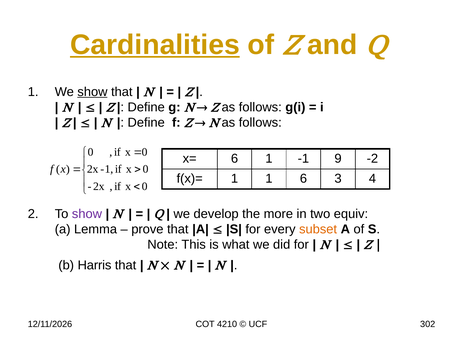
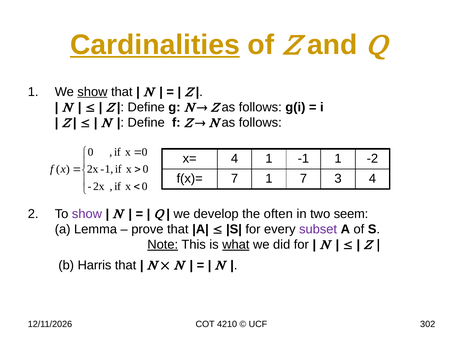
x= 6: 6 -> 4
-1 9: 9 -> 1
f(x)= 1: 1 -> 7
1 6: 6 -> 7
more: more -> often
equiv: equiv -> seem
subset colour: orange -> purple
Note underline: none -> present
what underline: none -> present
